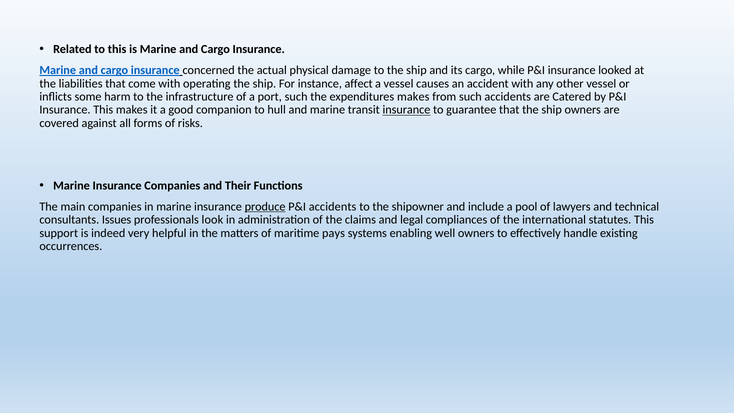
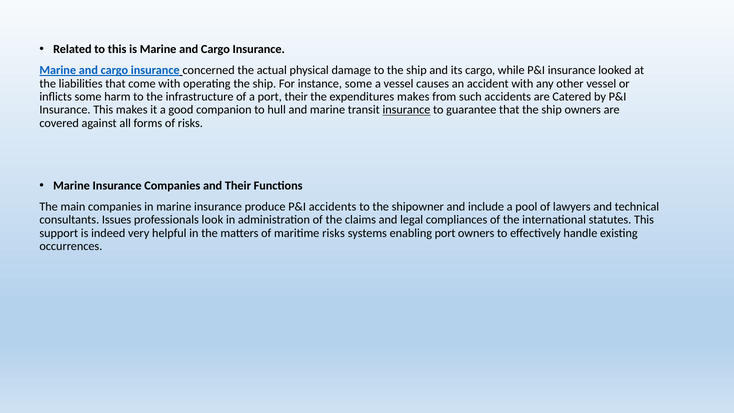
instance affect: affect -> some
port such: such -> their
produce underline: present -> none
maritime pays: pays -> risks
enabling well: well -> port
